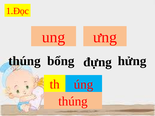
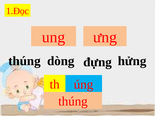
bổng: bổng -> dòng
